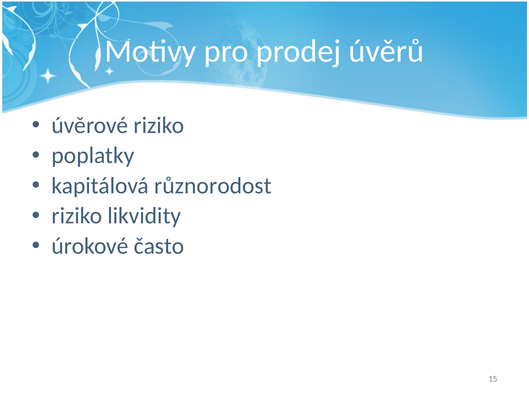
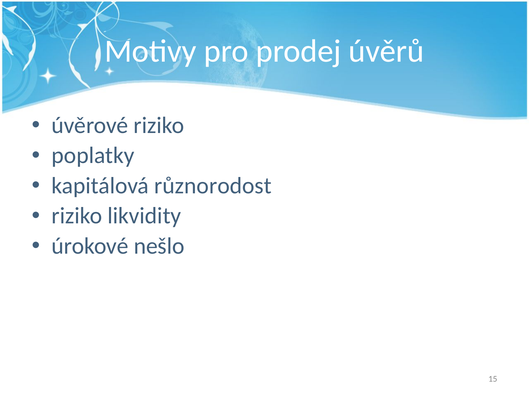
často: často -> nešlo
